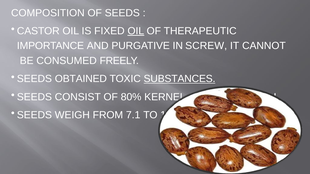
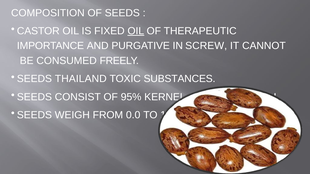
OBTAINED: OBTAINED -> THAILAND
SUBSTANCES underline: present -> none
80%: 80% -> 95%
7.1: 7.1 -> 0.0
